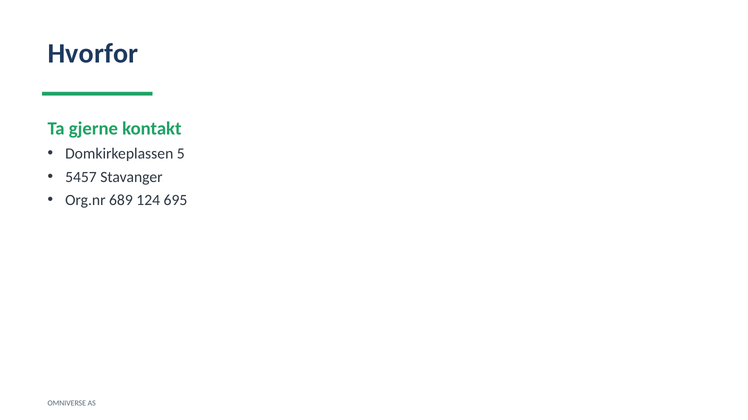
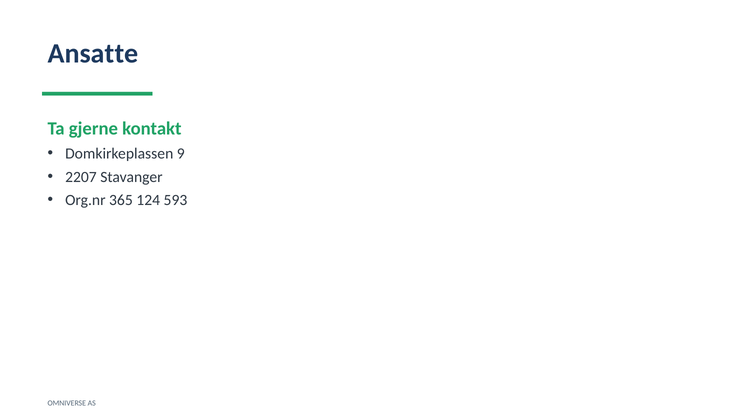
Hvorfor: Hvorfor -> Ansatte
5: 5 -> 9
5457: 5457 -> 2207
689: 689 -> 365
695: 695 -> 593
